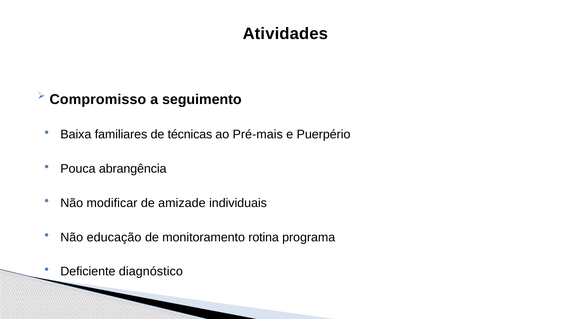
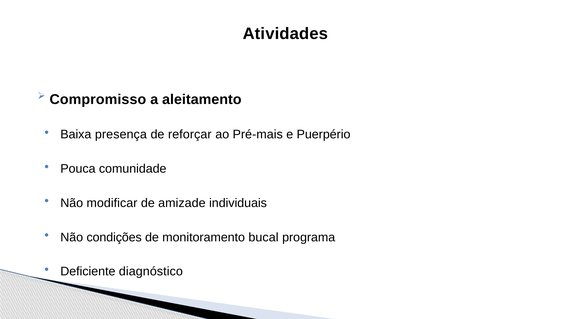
seguimento: seguimento -> aleitamento
familiares: familiares -> presença
técnicas: técnicas -> reforçar
abrangência: abrangência -> comunidade
educação: educação -> condições
rotina: rotina -> bucal
